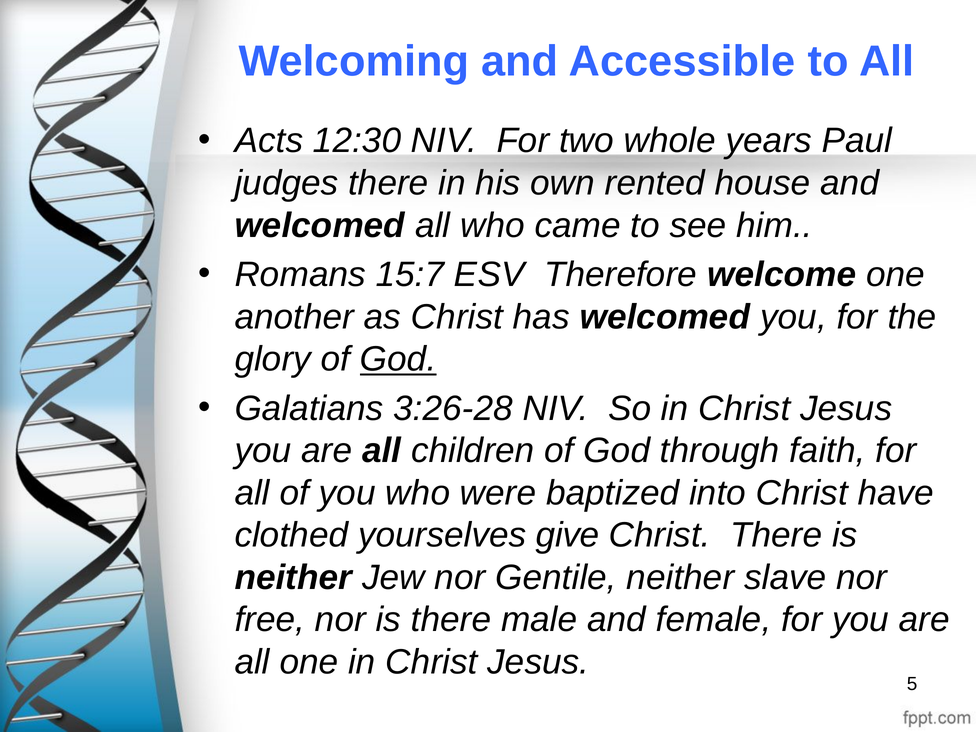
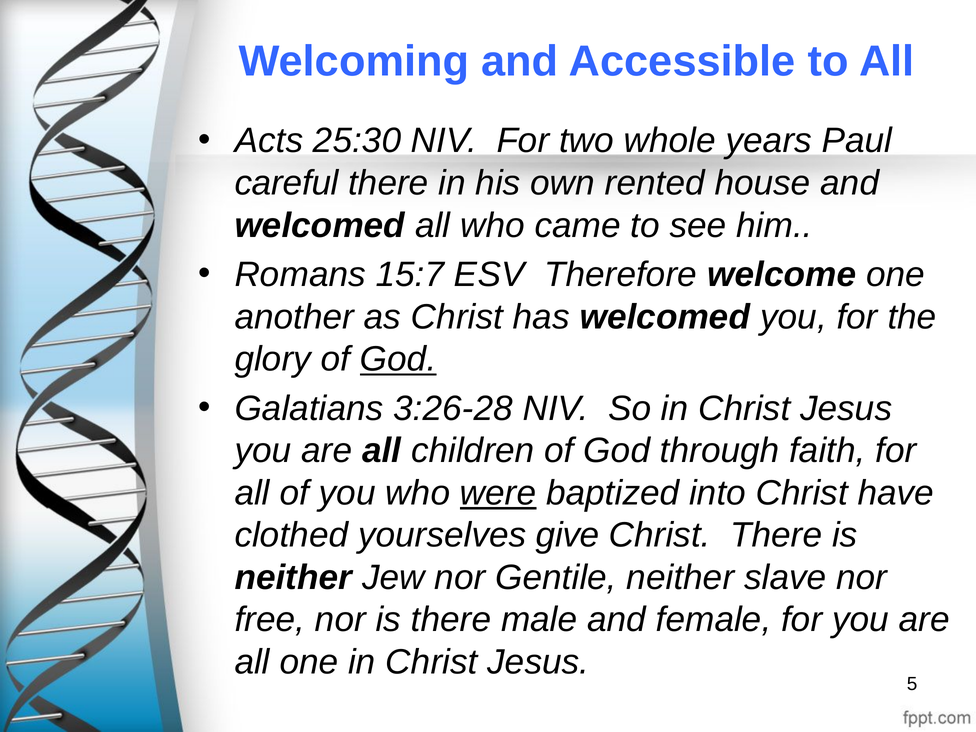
12:30: 12:30 -> 25:30
judges: judges -> careful
were underline: none -> present
